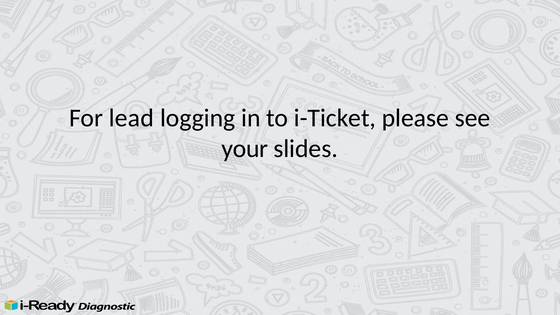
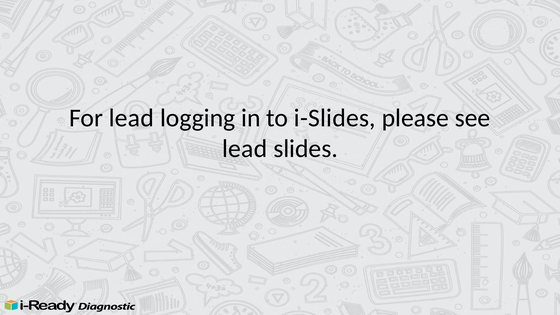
i-Ticket: i-Ticket -> i-Slides
your at (245, 149): your -> lead
